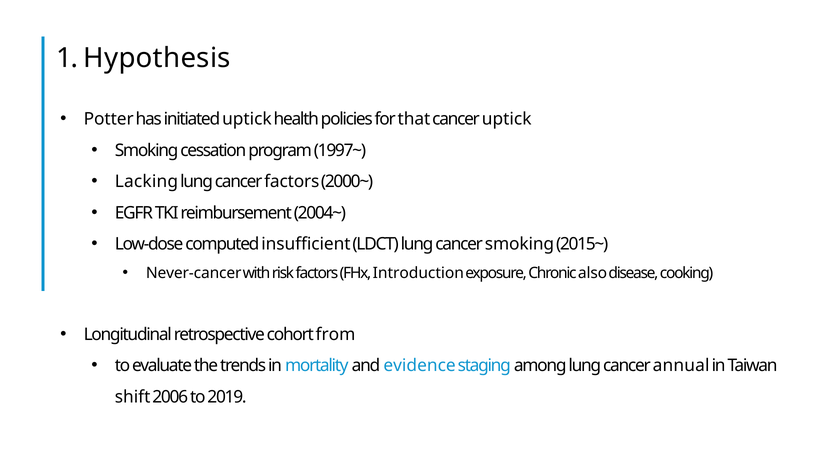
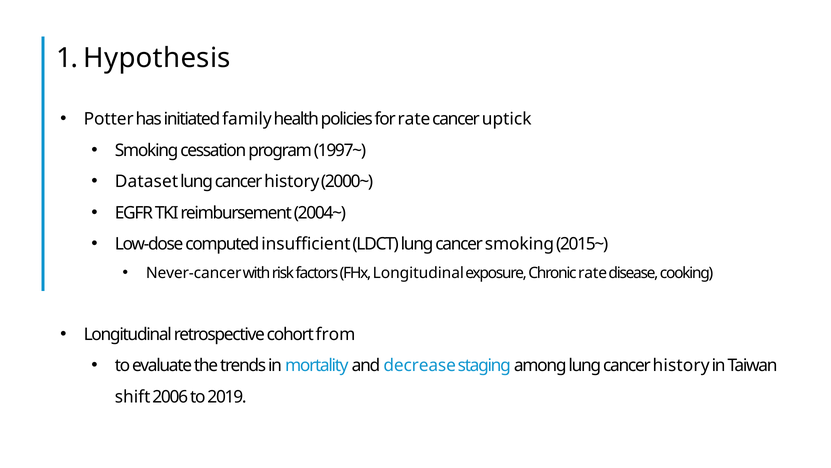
initiated uptick: uptick -> family
for that: that -> rate
Lacking: Lacking -> Dataset
factors at (292, 181): factors -> history
FHx Introduction: Introduction -> Longitudinal
Chronic also: also -> rate
evidence: evidence -> decrease
among lung cancer annual: annual -> history
